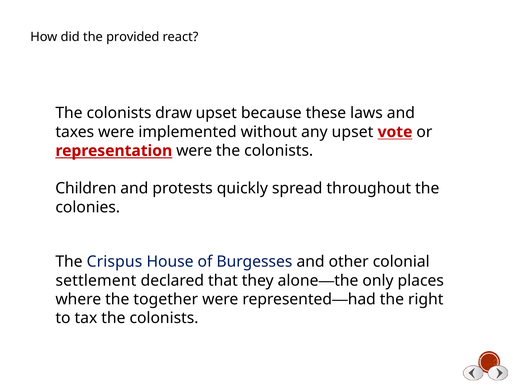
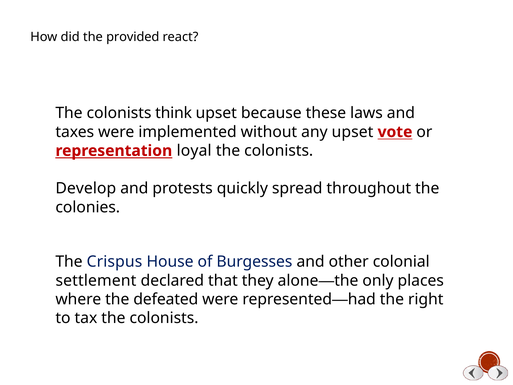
draw: draw -> think
representation were: were -> loyal
Children: Children -> Develop
together: together -> defeated
